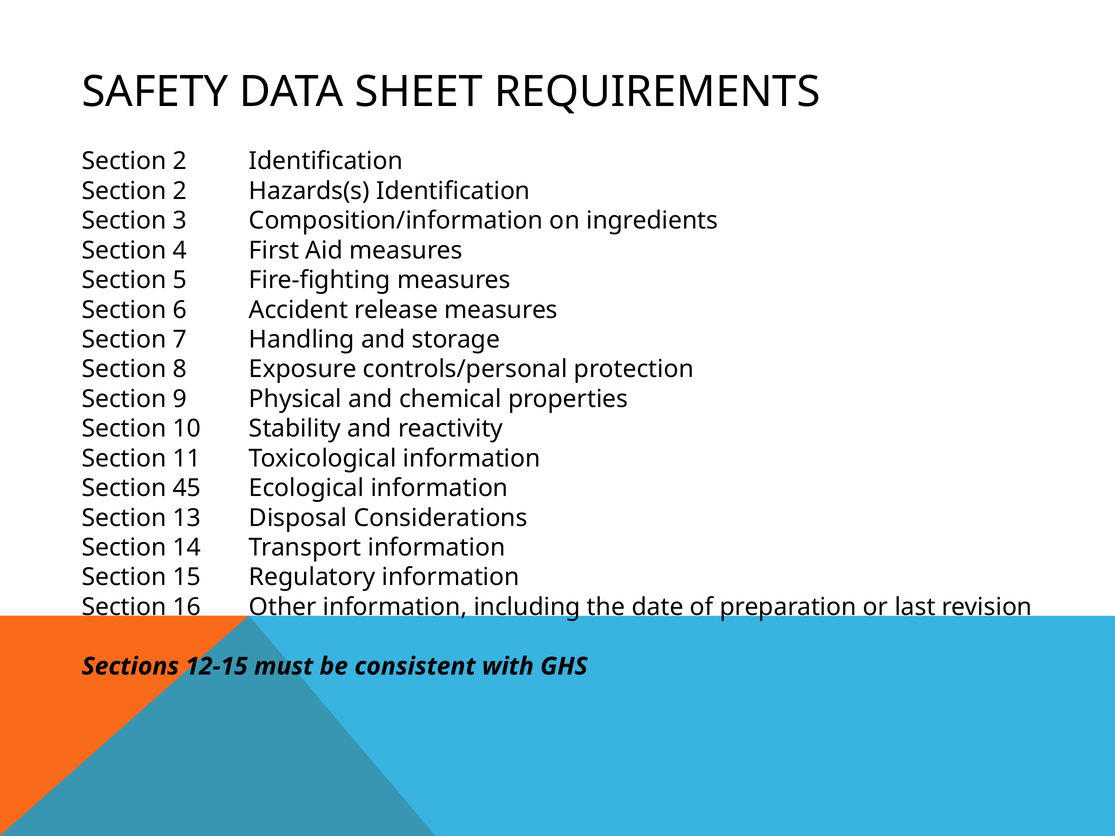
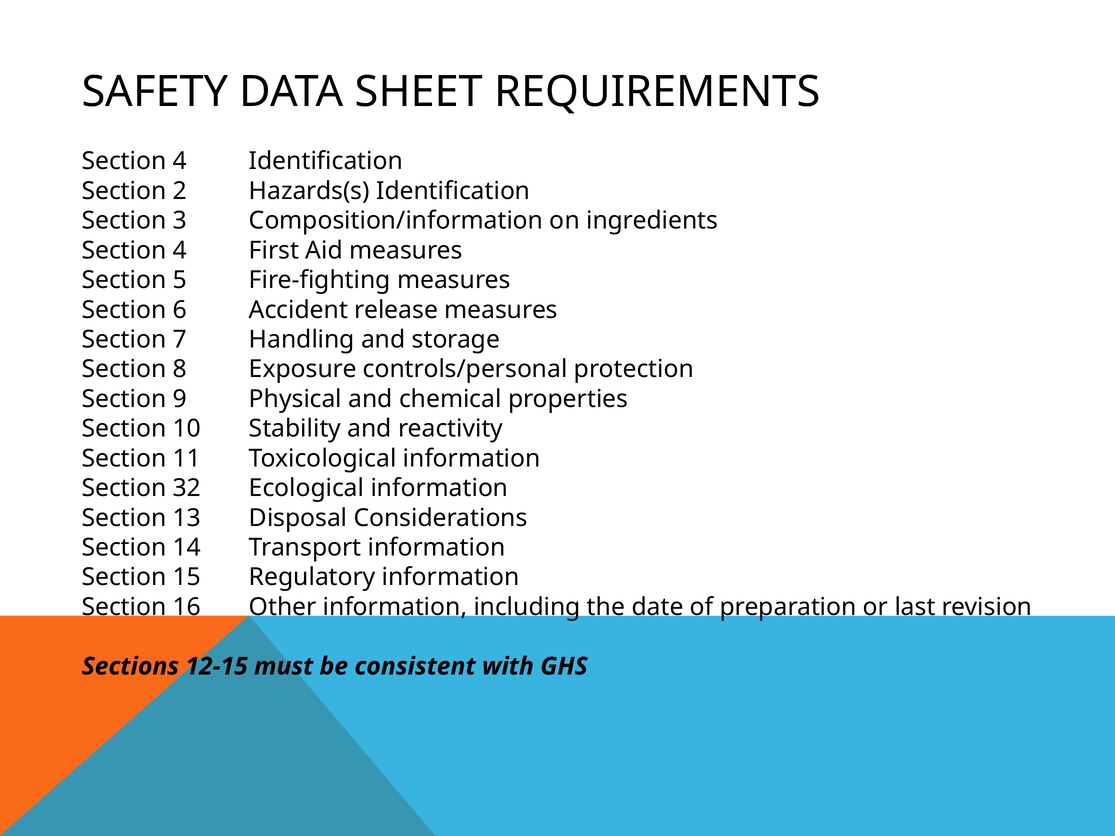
2 at (180, 161): 2 -> 4
45: 45 -> 32
